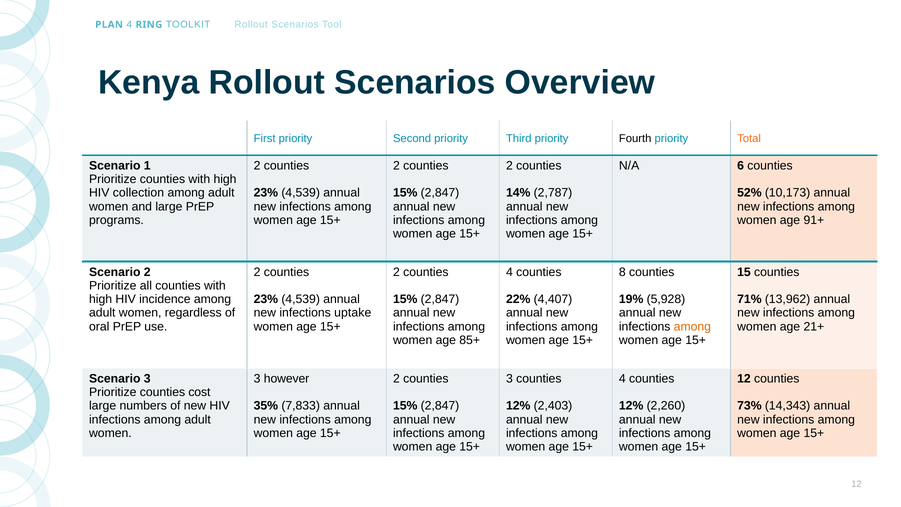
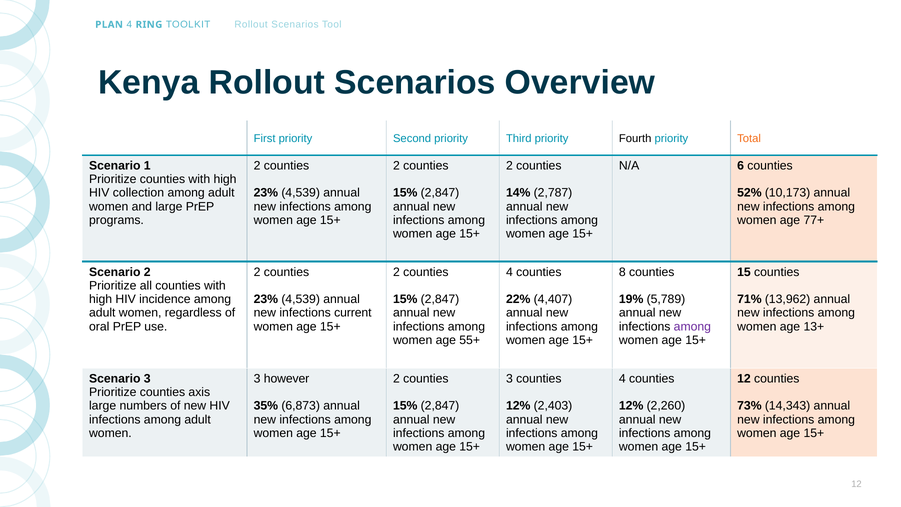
91+: 91+ -> 77+
5,928: 5,928 -> 5,789
uptake: uptake -> current
among at (692, 326) colour: orange -> purple
21+: 21+ -> 13+
85+: 85+ -> 55+
cost: cost -> axis
7,833: 7,833 -> 6,873
